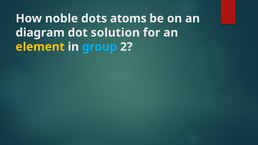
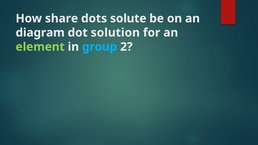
noble: noble -> share
atoms: atoms -> solute
element colour: yellow -> light green
